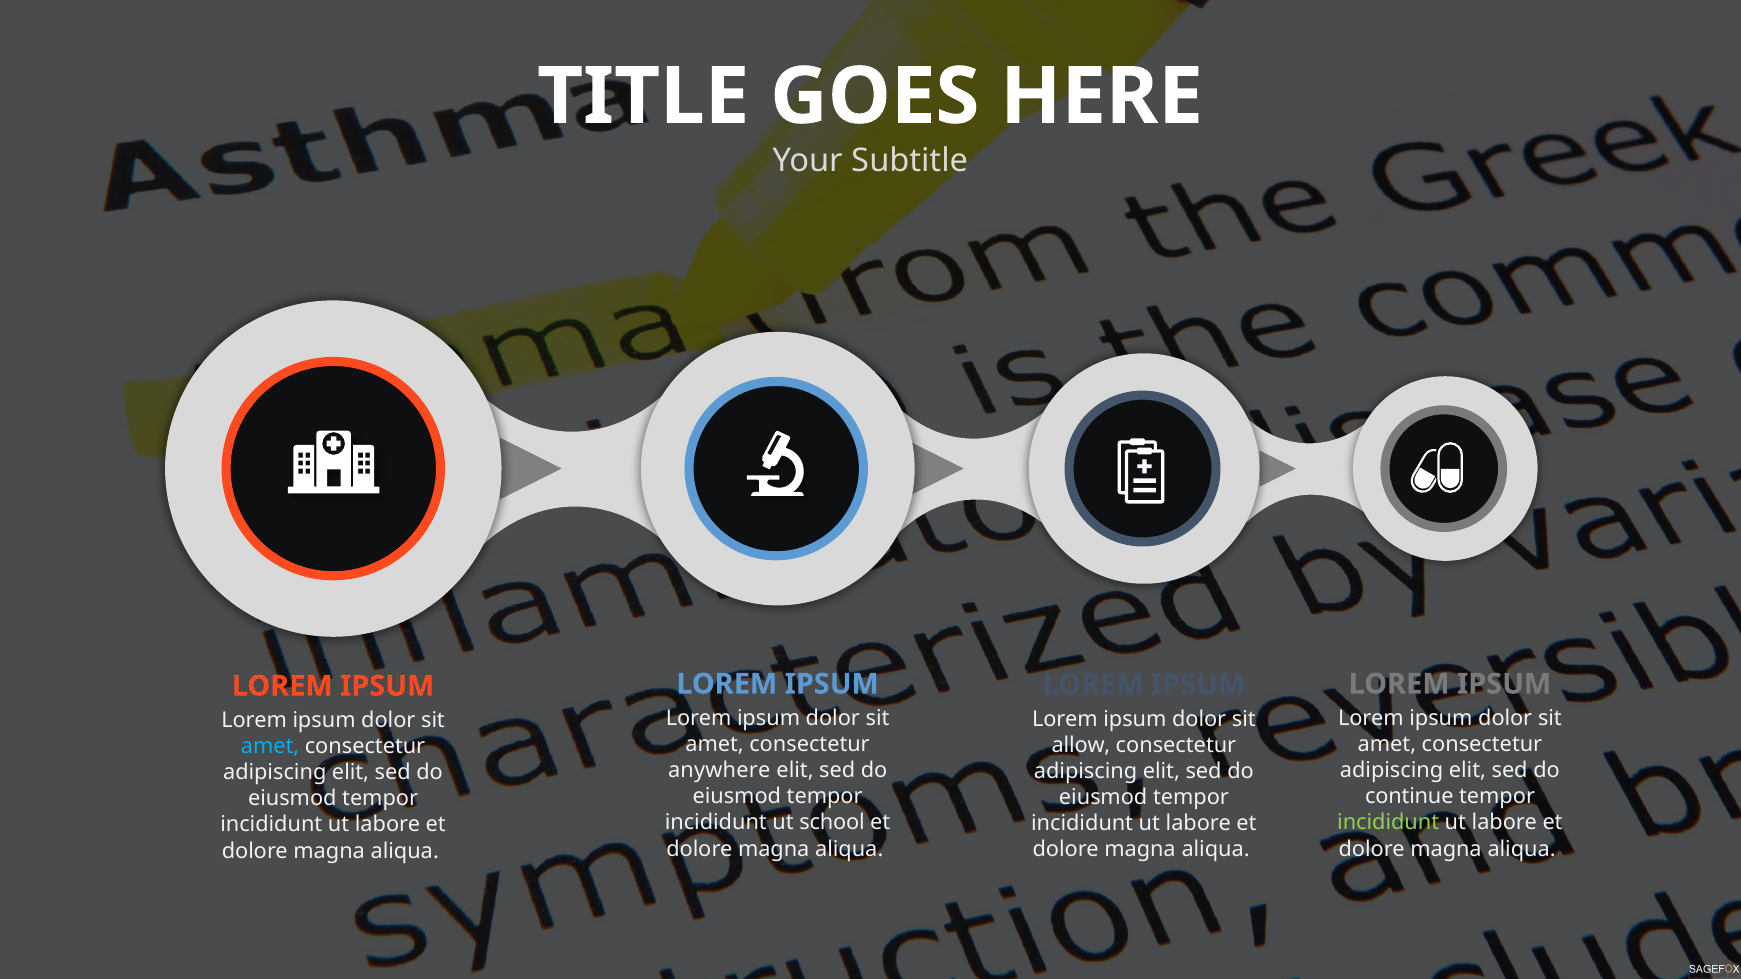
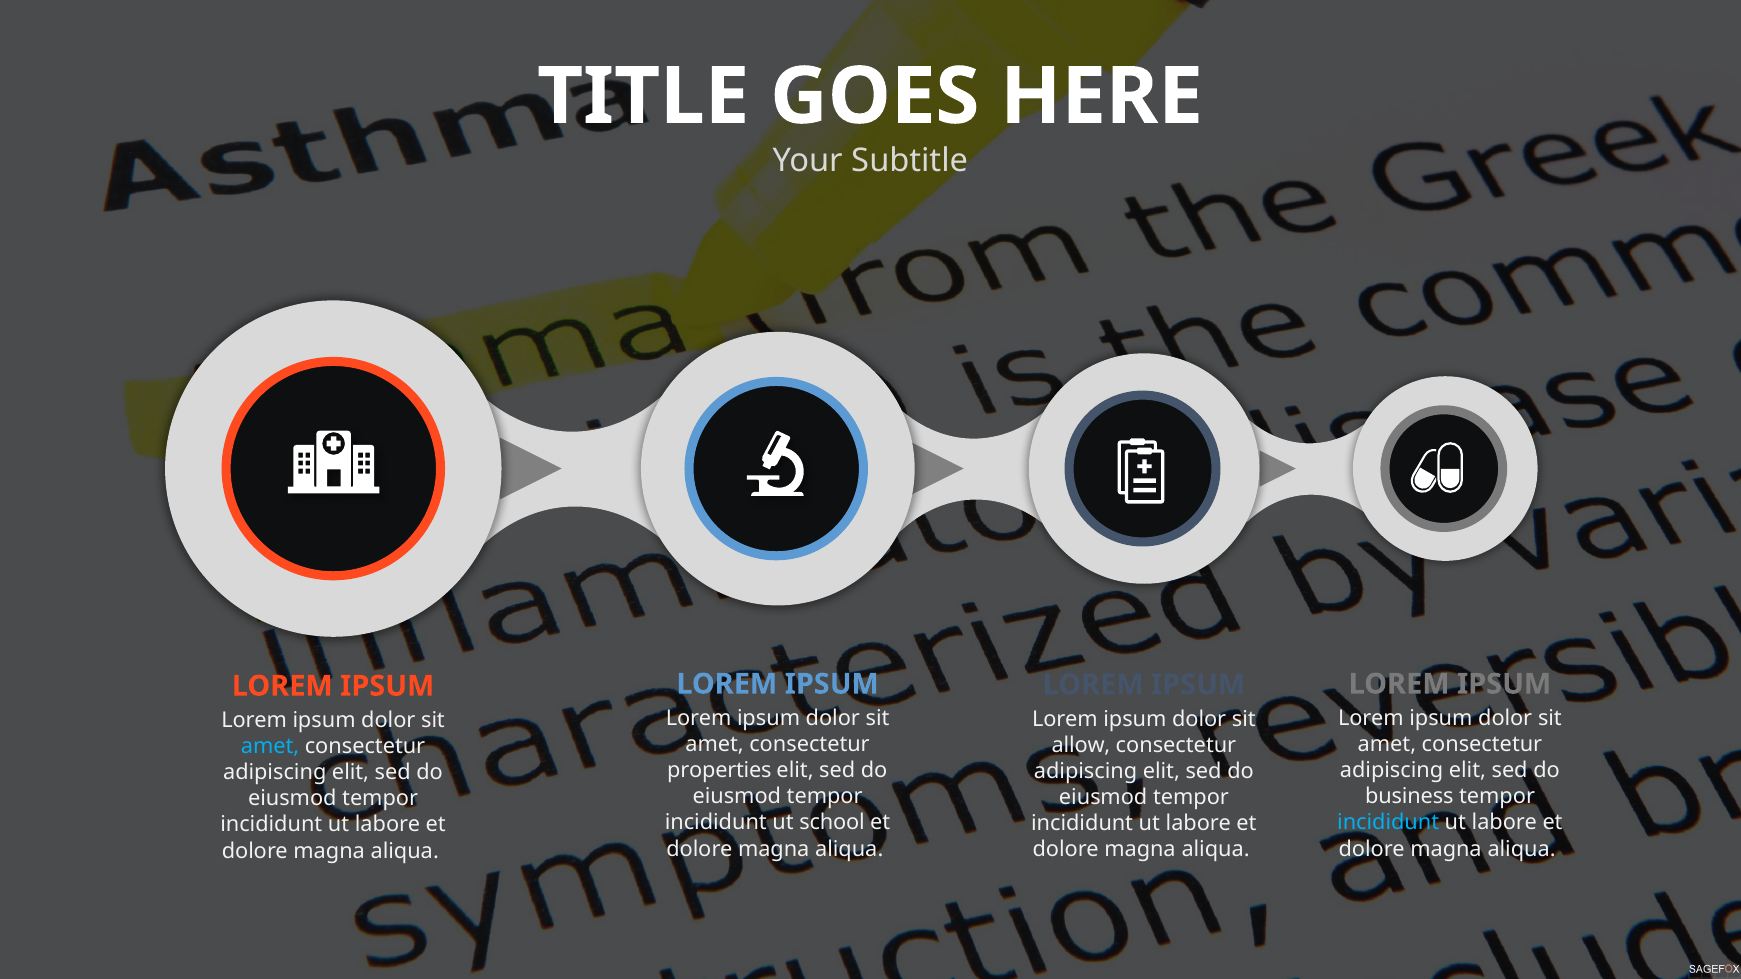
anywhere: anywhere -> properties
continue: continue -> business
incididunt at (1388, 823) colour: light green -> light blue
